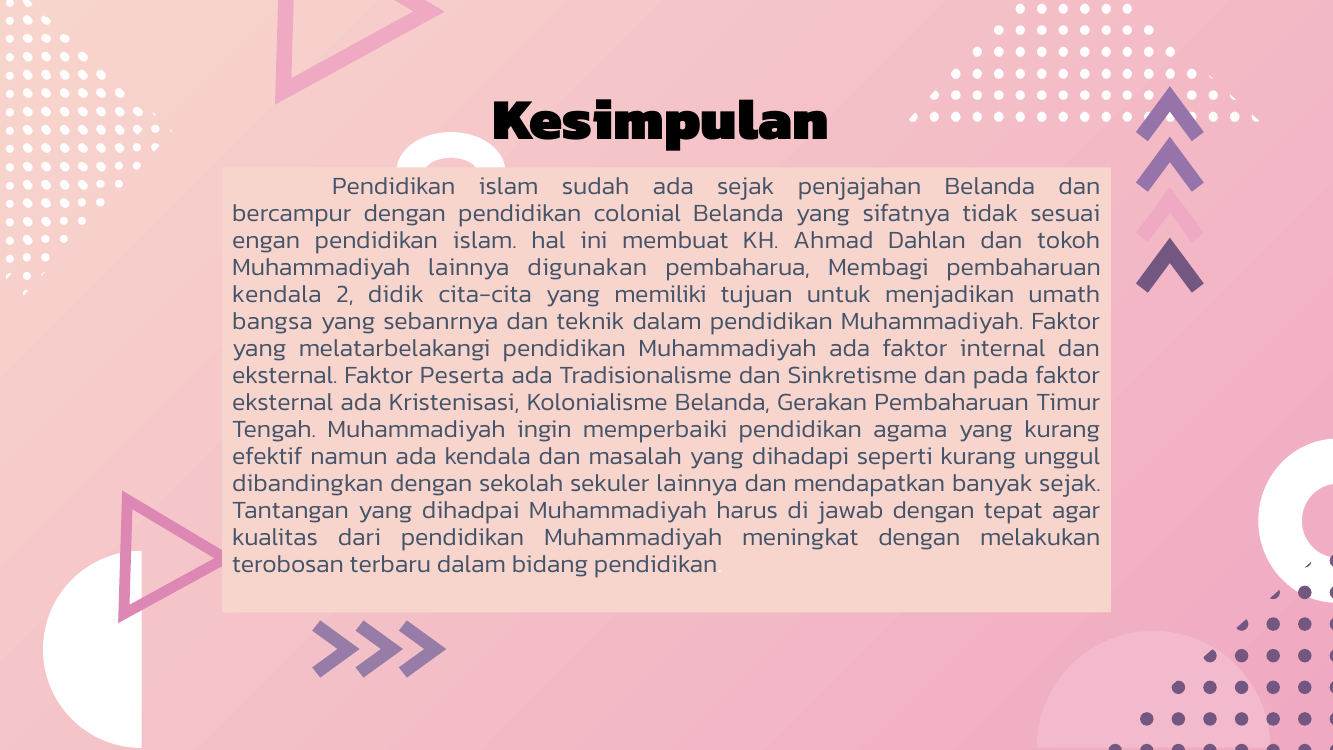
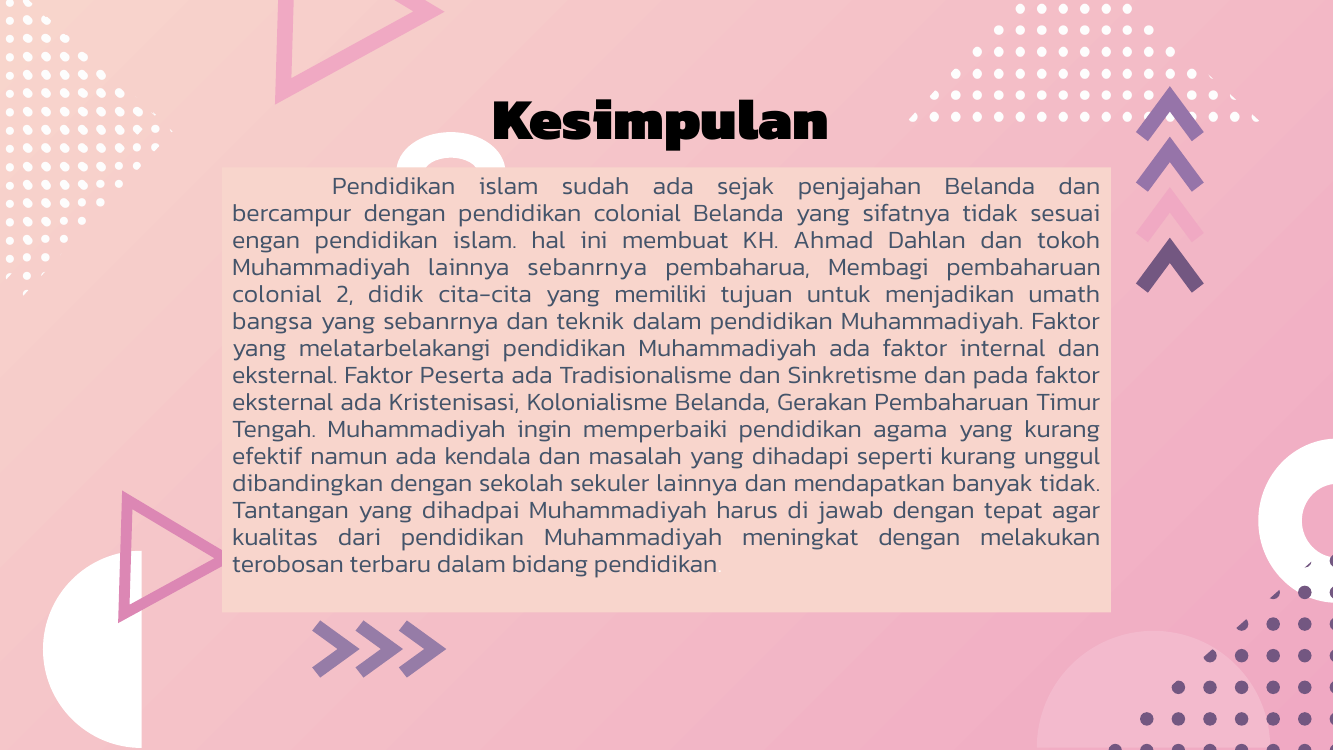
lainnya digunakan: digunakan -> sebanrnya
kendala at (277, 294): kendala -> colonial
banyak sejak: sejak -> tidak
